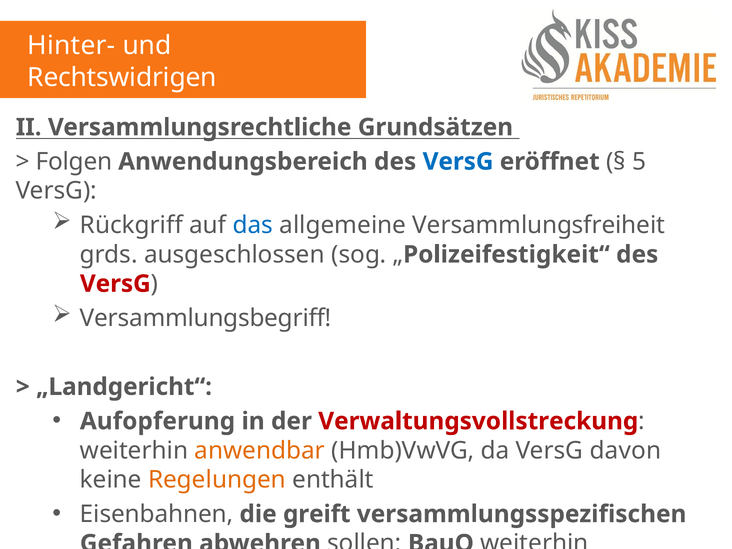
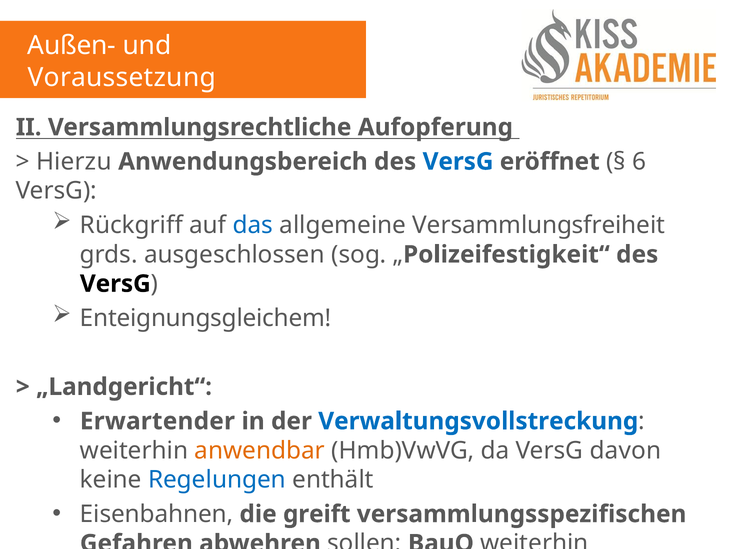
Hinter-: Hinter- -> Außen-
Rechtswidrigen: Rechtswidrigen -> Voraussetzung
Grundsätzen: Grundsätzen -> Aufopferung
Folgen: Folgen -> Hierzu
5: 5 -> 6
VersG at (115, 284) colour: red -> black
Versammlungsbegriff: Versammlungsbegriff -> Enteignungsgleichem
Aufopferung: Aufopferung -> Erwartender
Verwaltungsvollstreckung colour: red -> blue
Regelungen colour: orange -> blue
